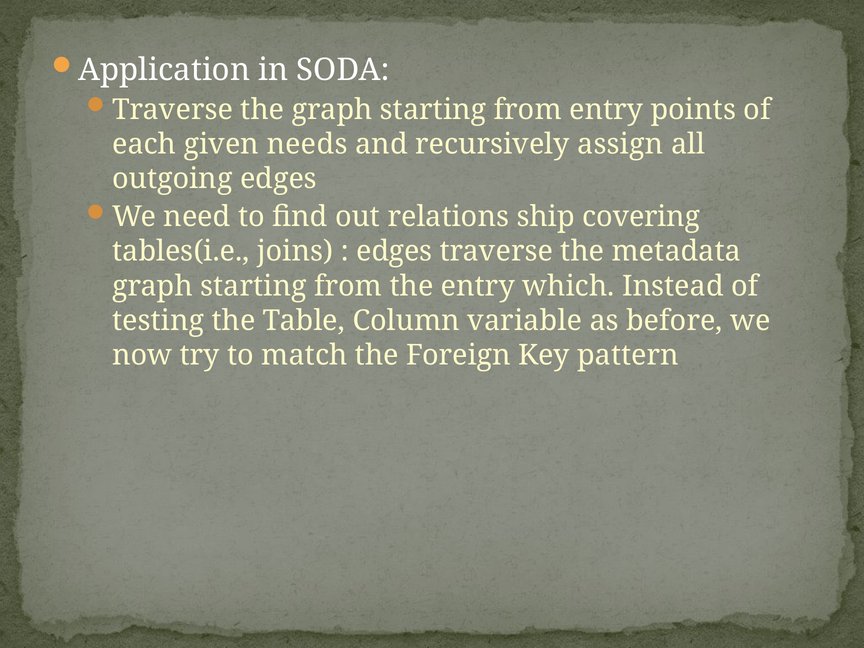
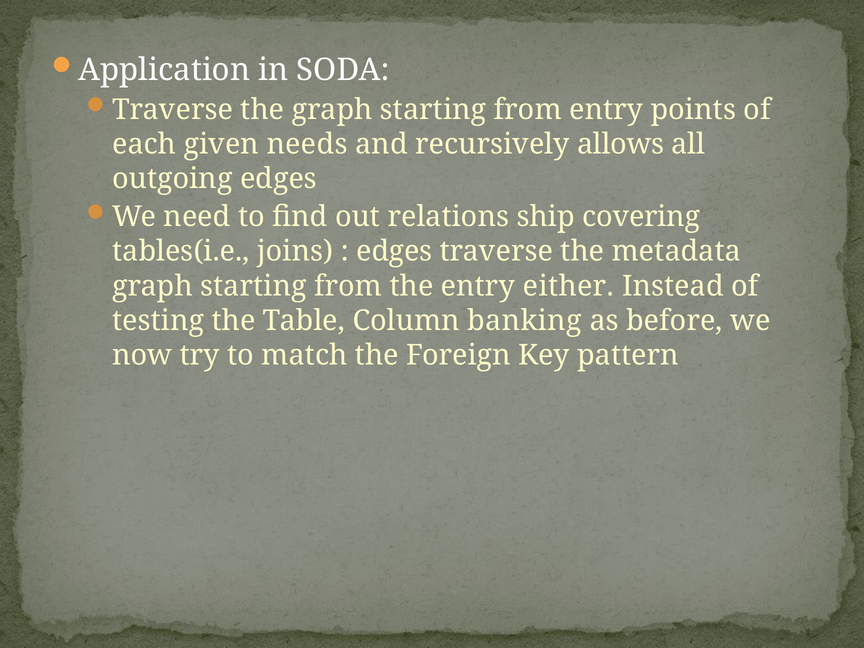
assign: assign -> allows
which: which -> either
variable: variable -> banking
